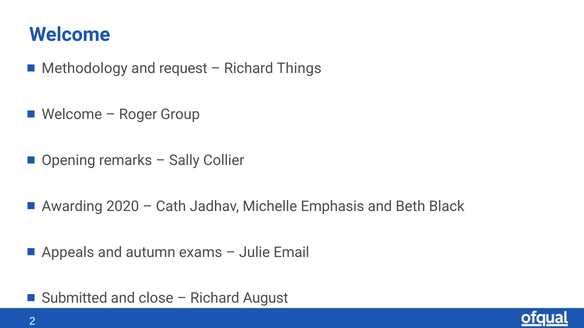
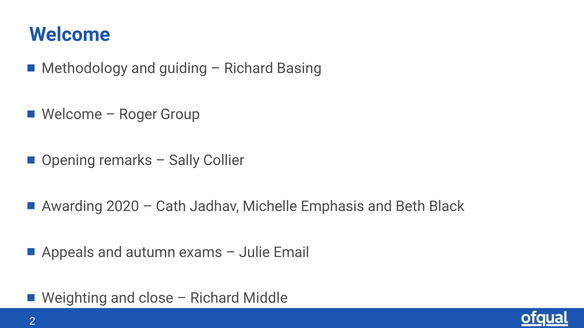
request: request -> guiding
Things: Things -> Basing
Submitted: Submitted -> Weighting
August: August -> Middle
